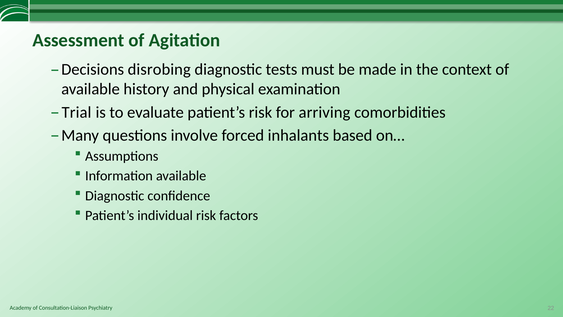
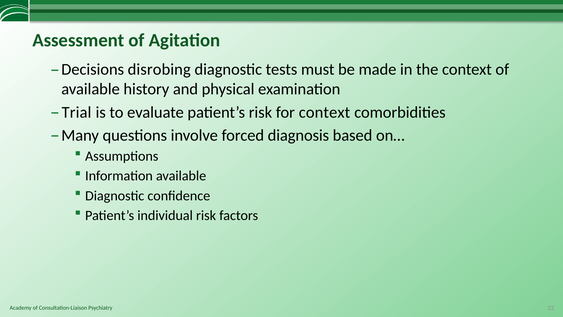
for arriving: arriving -> context
inhalants: inhalants -> diagnosis
